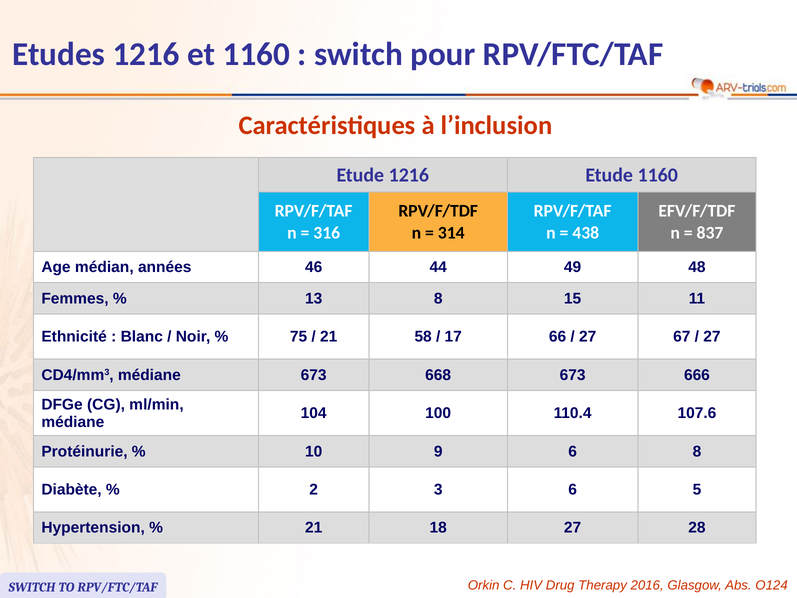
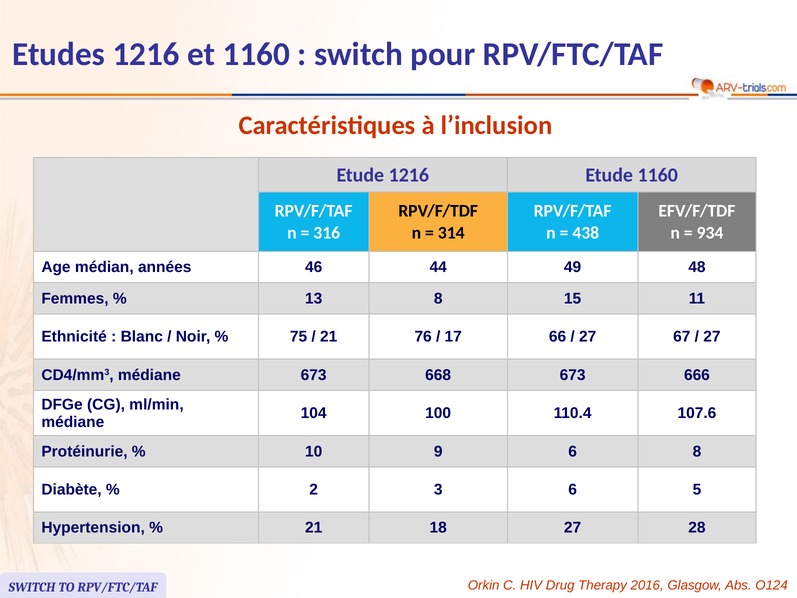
837: 837 -> 934
58: 58 -> 76
